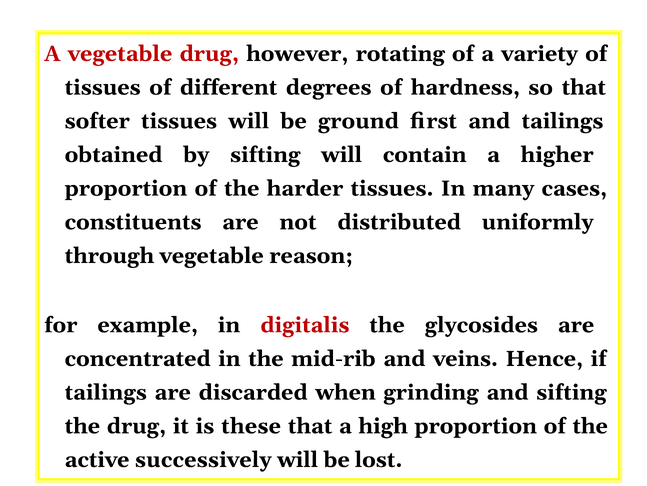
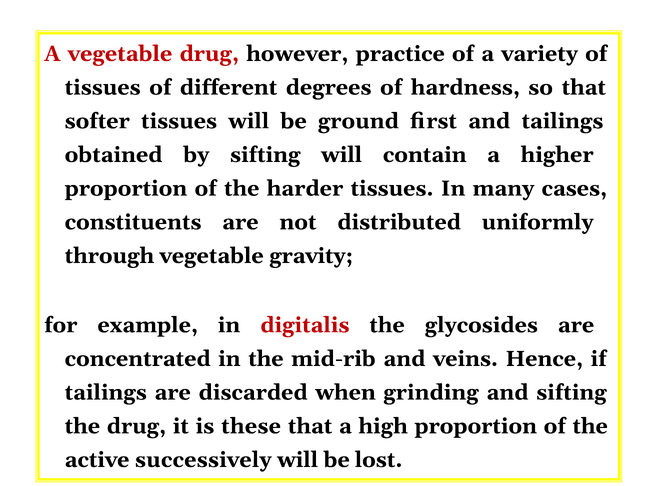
rotating: rotating -> practice
reason: reason -> gravity
